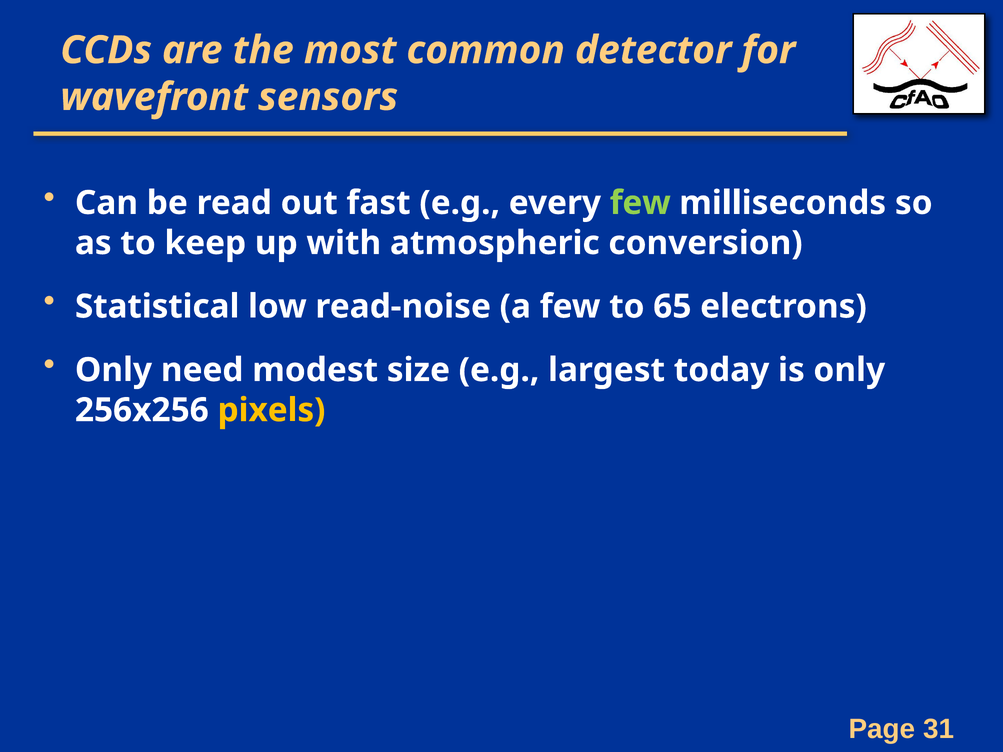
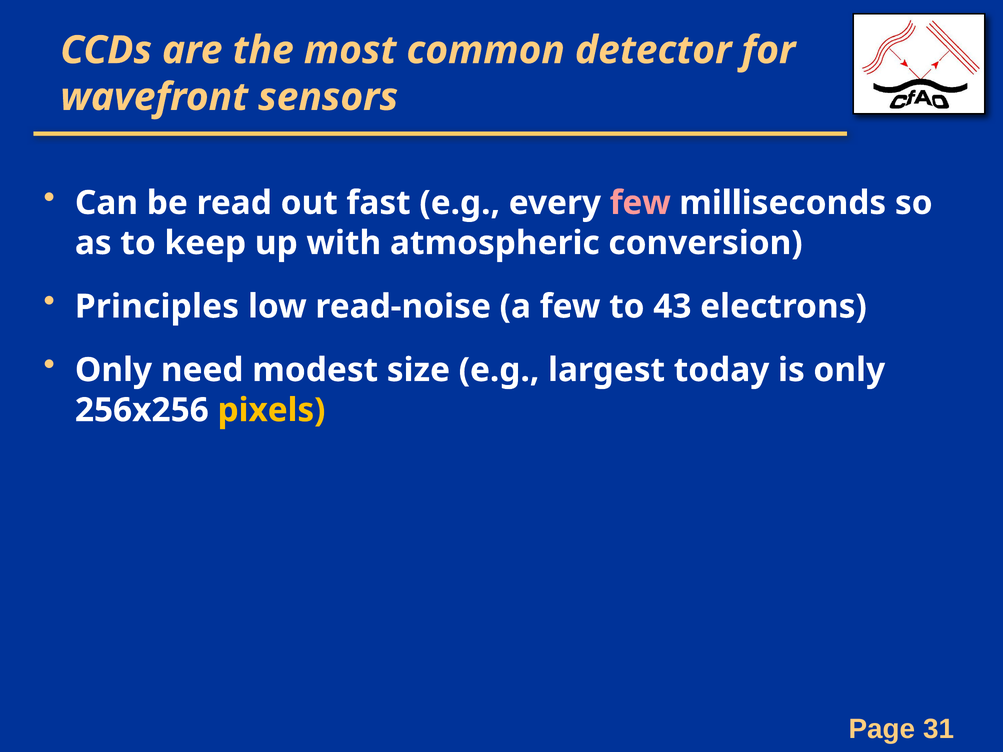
few at (640, 203) colour: light green -> pink
Statistical: Statistical -> Principles
65: 65 -> 43
